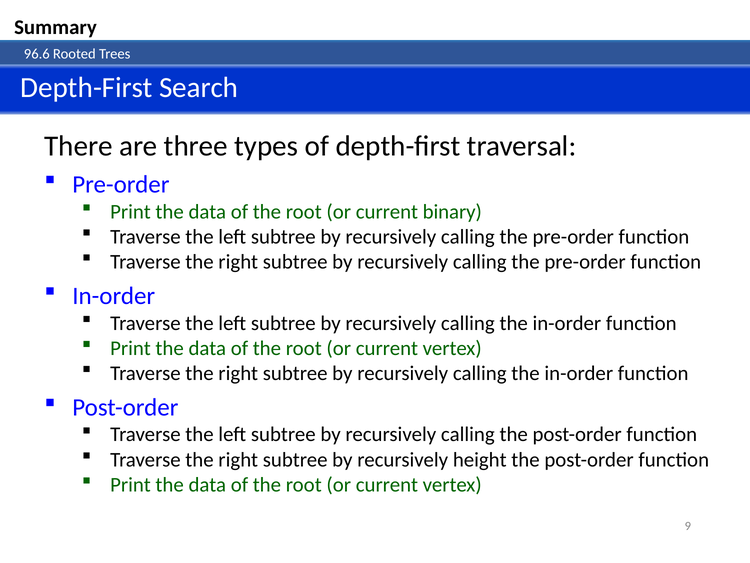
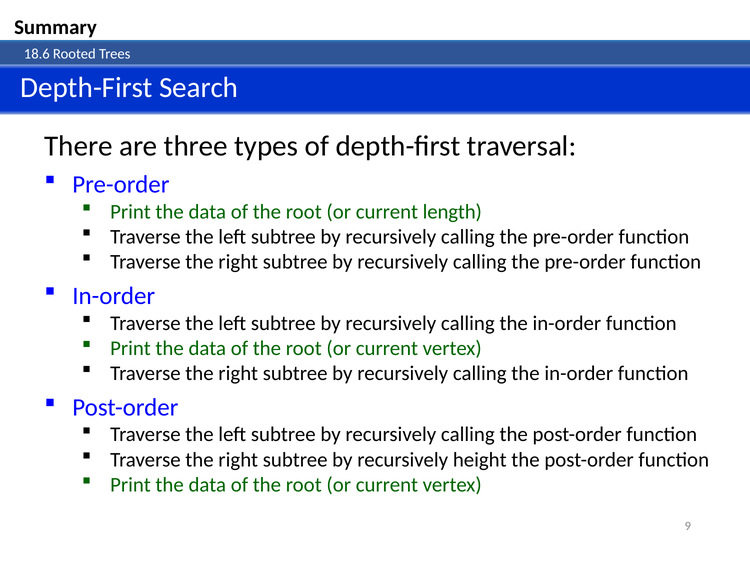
96.6: 96.6 -> 18.6
binary: binary -> length
